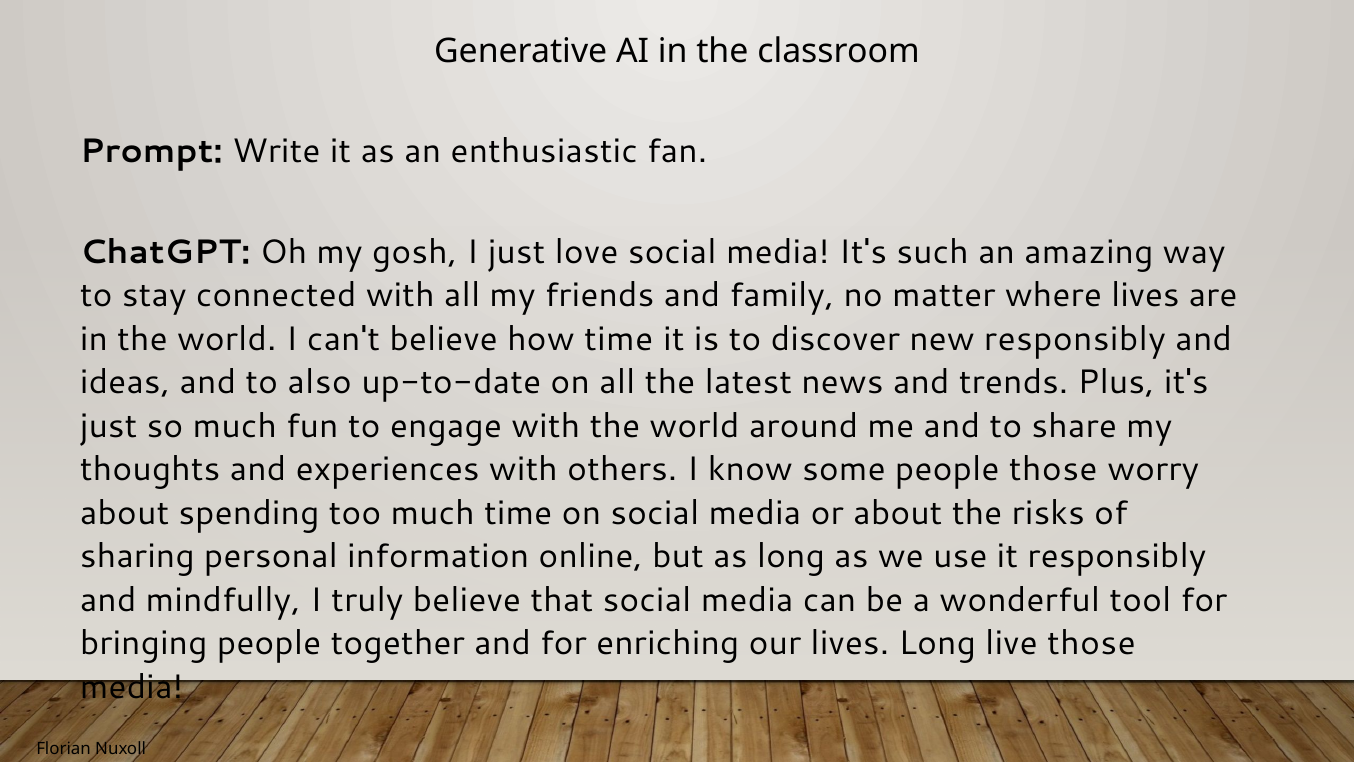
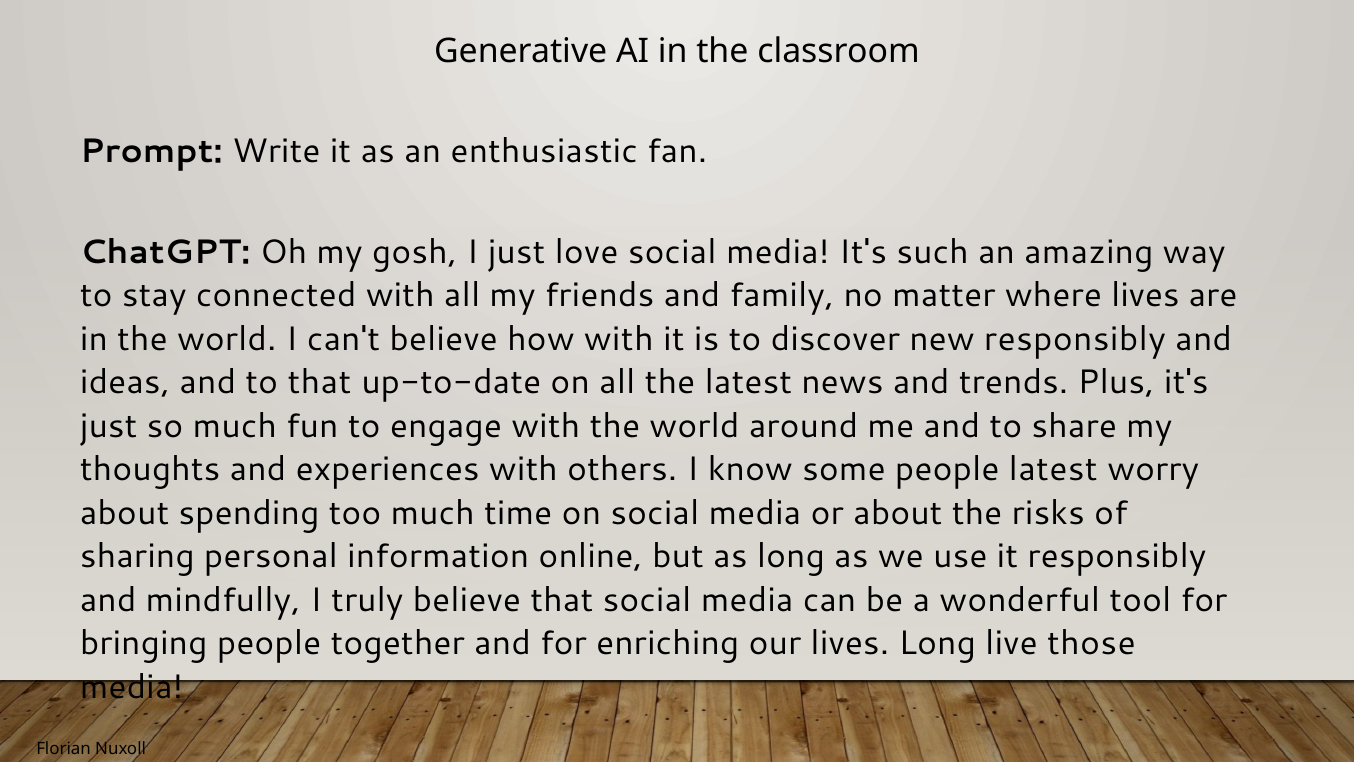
how time: time -> with
to also: also -> that
people those: those -> latest
